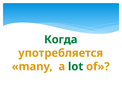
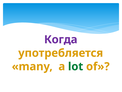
Когда colour: green -> purple
